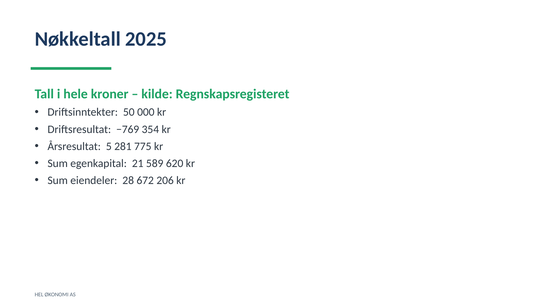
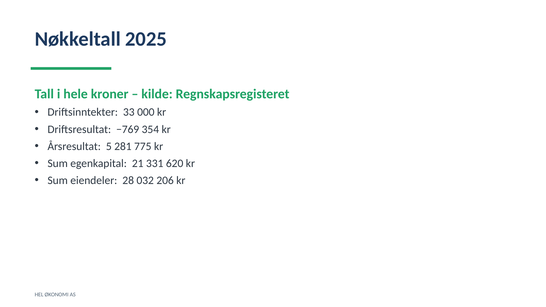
50: 50 -> 33
589: 589 -> 331
672: 672 -> 032
